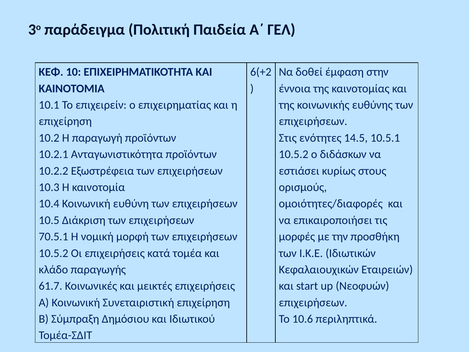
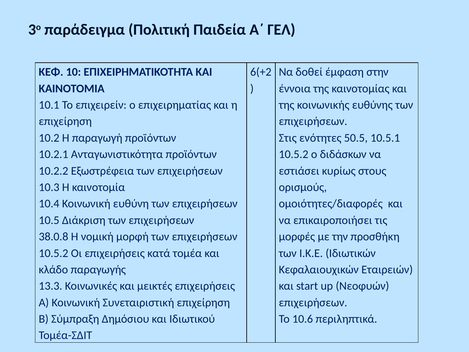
14.5: 14.5 -> 50.5
70.5.1: 70.5.1 -> 38.0.8
61.7: 61.7 -> 13.3
